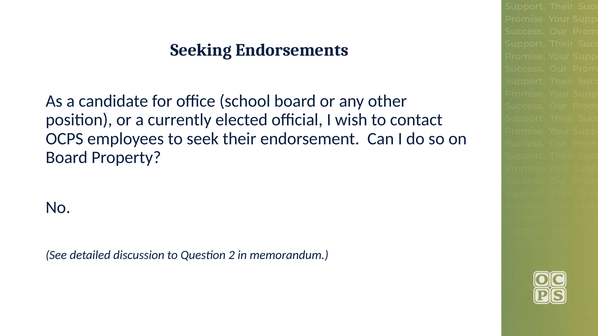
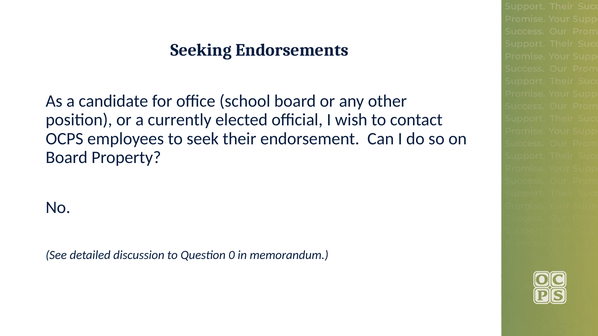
2: 2 -> 0
